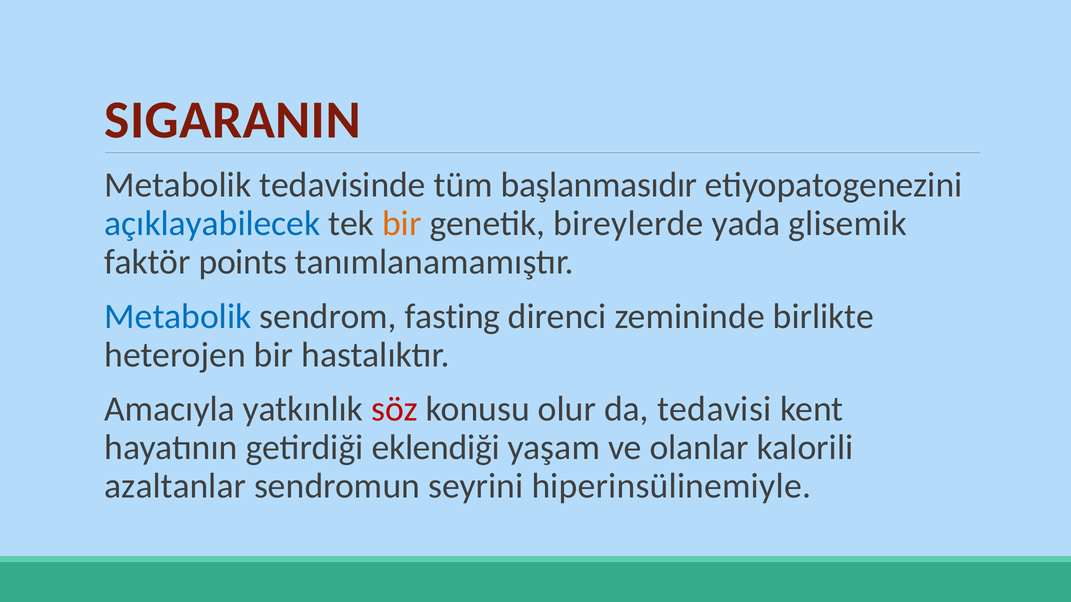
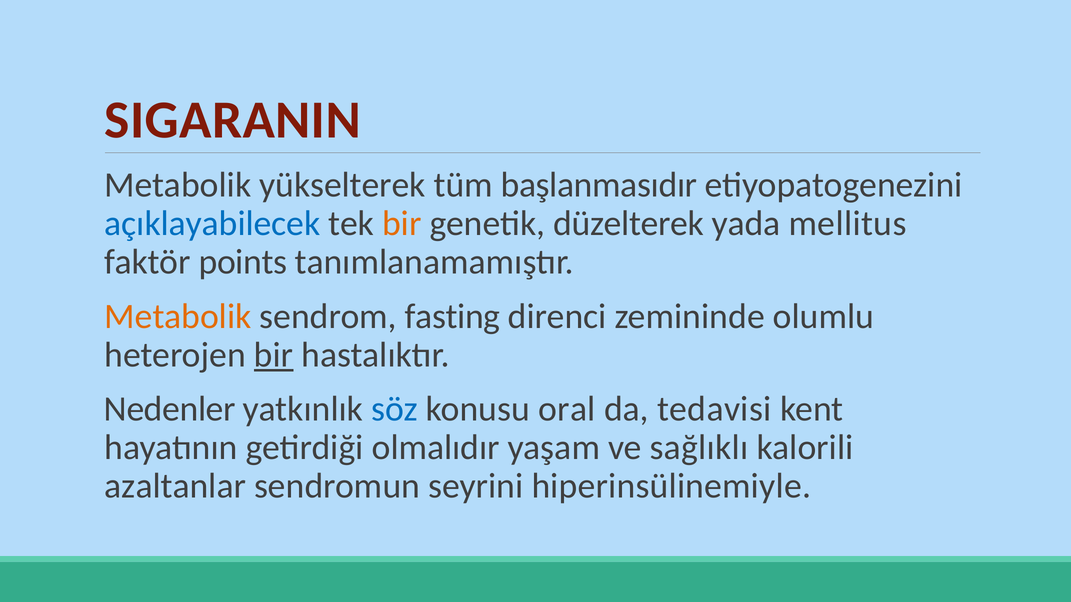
tedavisinde: tedavisinde -> yükselterek
bireylerde: bireylerde -> düzelterek
glisemik: glisemik -> mellitus
Metabolik at (178, 317) colour: blue -> orange
birlikte: birlikte -> olumlu
bir at (274, 355) underline: none -> present
Amacıyla: Amacıyla -> Nedenler
söz colour: red -> blue
olur: olur -> oral
eklendiği: eklendiği -> olmalıdır
olanlar: olanlar -> sağlıklı
